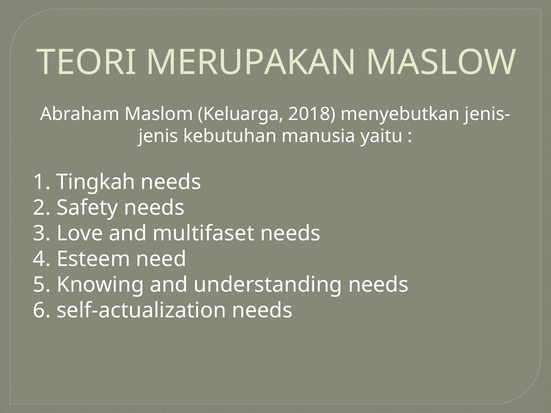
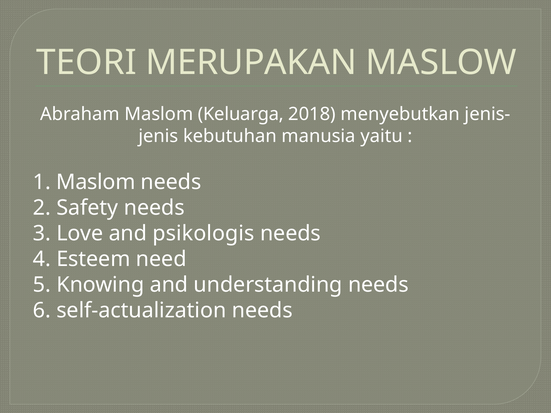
1 Tingkah: Tingkah -> Maslom
multifaset: multifaset -> psikologis
